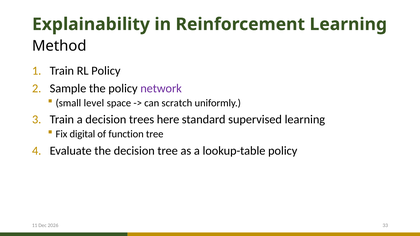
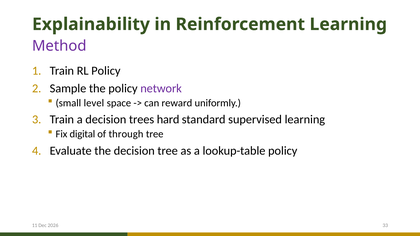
Method colour: black -> purple
scratch: scratch -> reward
here: here -> hard
function: function -> through
